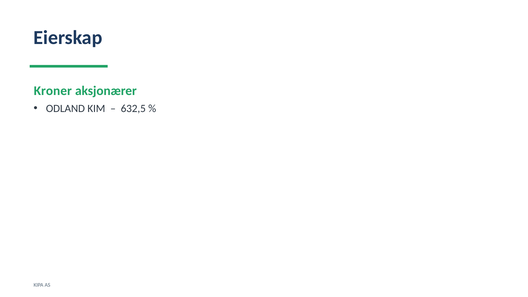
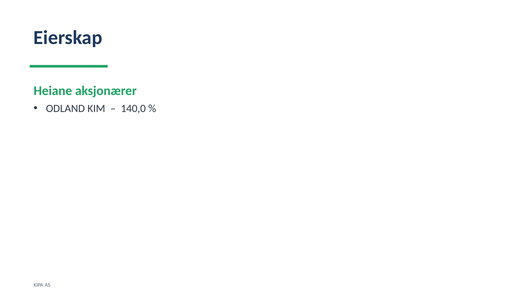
Kroner: Kroner -> Heiane
632,5: 632,5 -> 140,0
